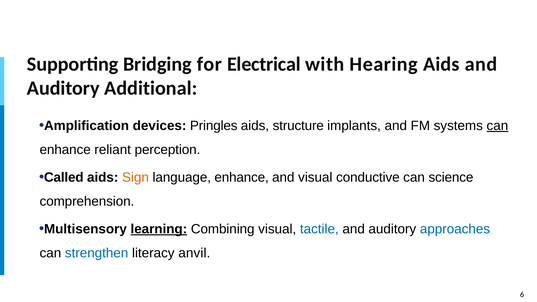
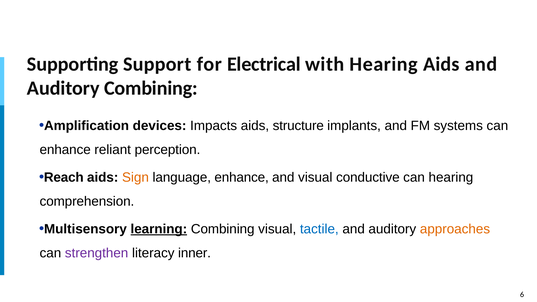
Bridging: Bridging -> Support
Auditory Additional: Additional -> Combining
Pringles: Pringles -> Impacts
can at (497, 126) underline: present -> none
Called: Called -> Reach
can science: science -> hearing
approaches colour: blue -> orange
strengthen colour: blue -> purple
anvil: anvil -> inner
